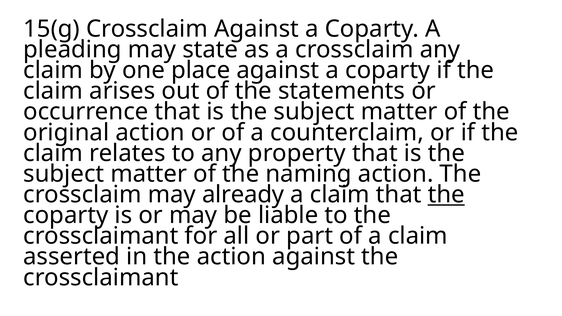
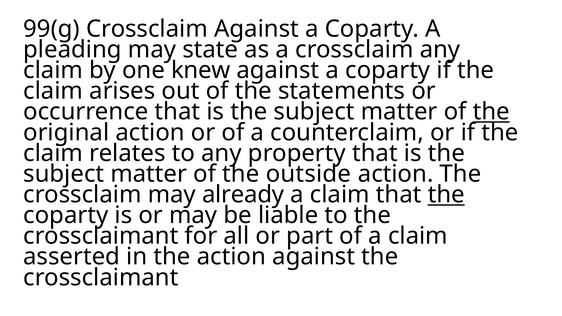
15(g: 15(g -> 99(g
place: place -> knew
the at (491, 112) underline: none -> present
naming: naming -> outside
